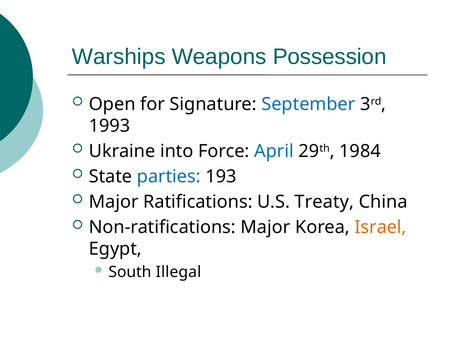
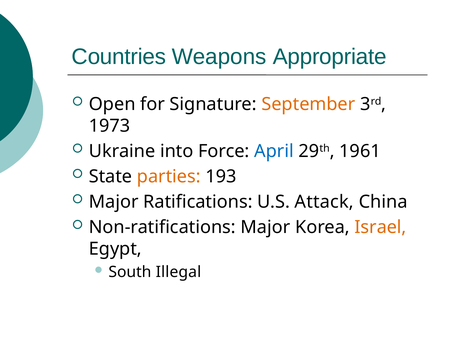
Warships: Warships -> Countries
Possession: Possession -> Appropriate
September colour: blue -> orange
1993: 1993 -> 1973
1984: 1984 -> 1961
parties colour: blue -> orange
Treaty: Treaty -> Attack
